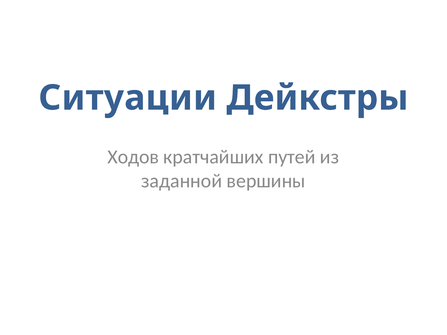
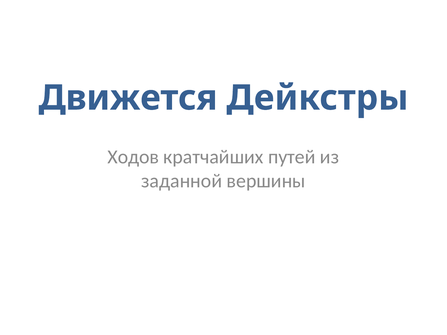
Ситуации: Ситуации -> Движется
